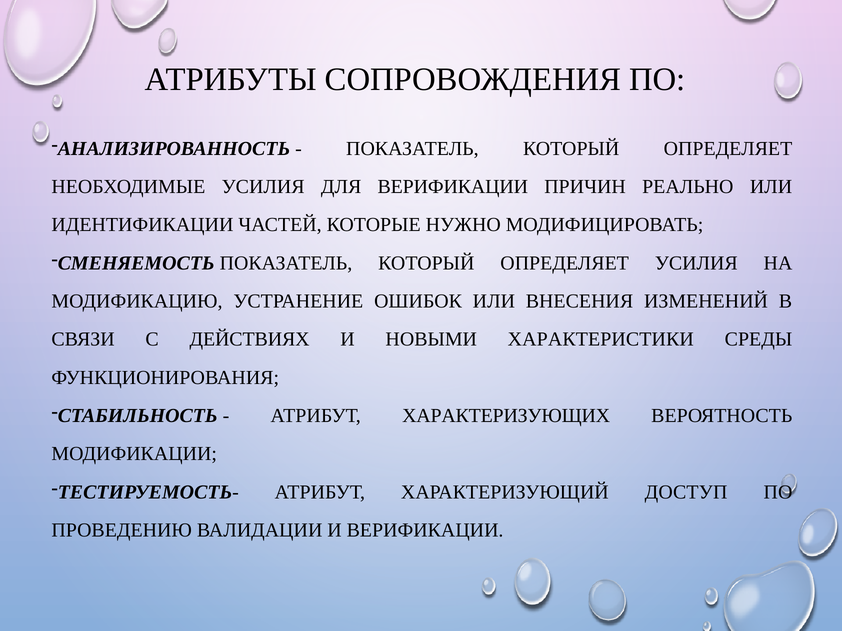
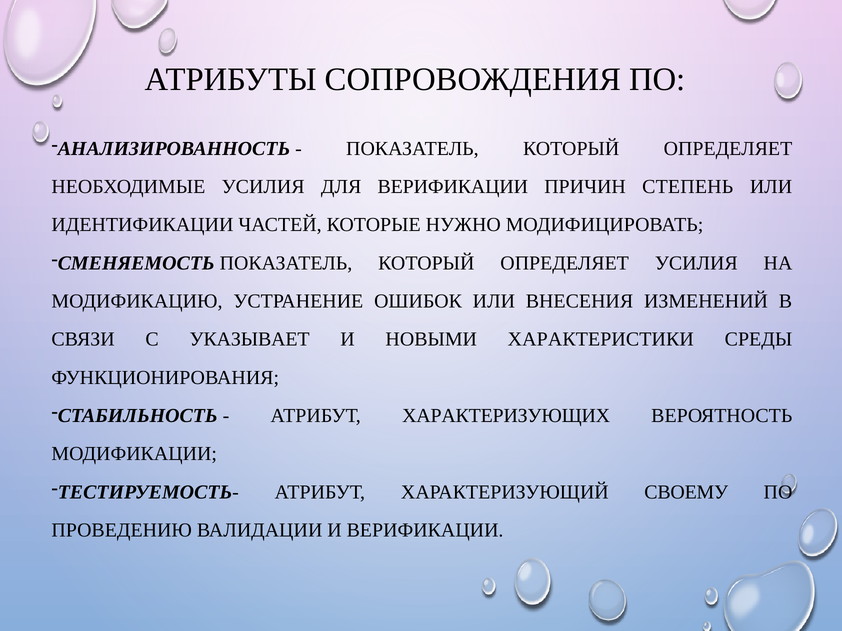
РЕАЛЬНО: РЕАЛЬНО -> СТЕПЕНЬ
ДЕЙСТВИЯХ: ДЕЙСТВИЯХ -> УКАЗЫВАЕТ
ДОСТУП: ДОСТУП -> СВОЕМУ
